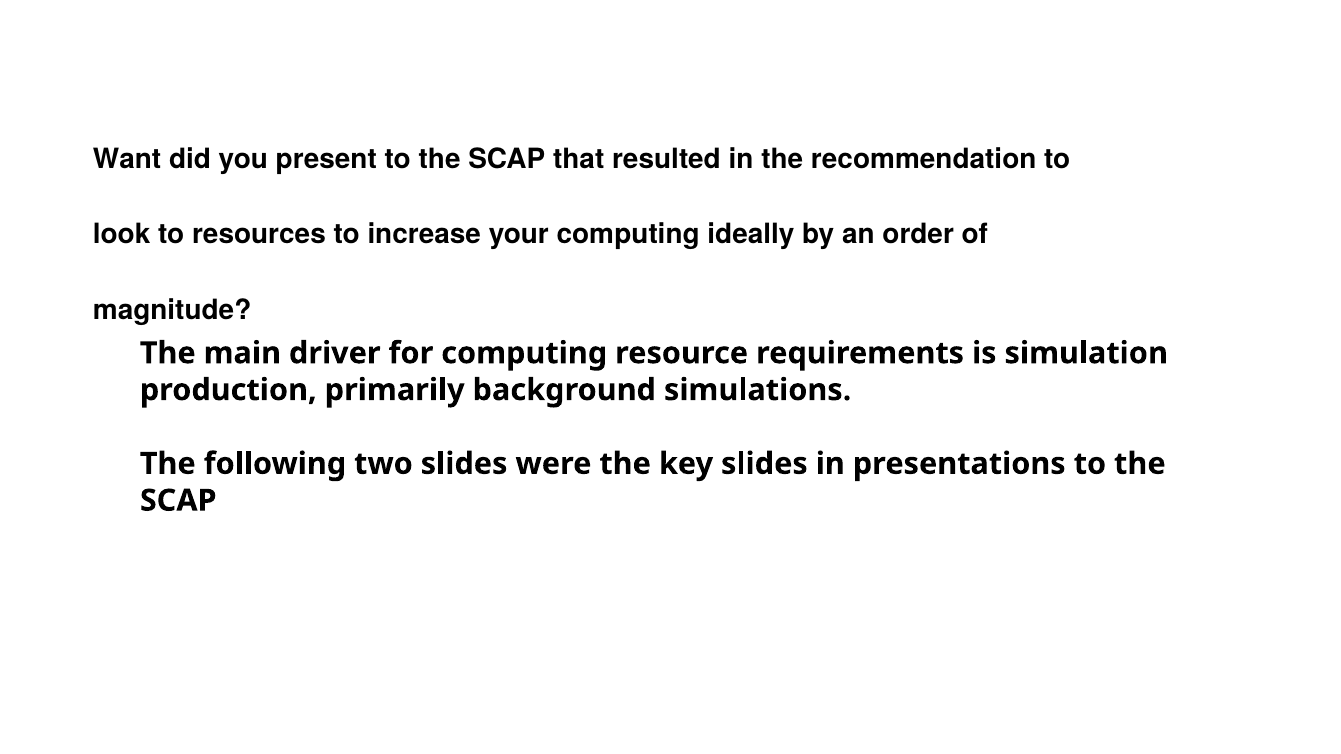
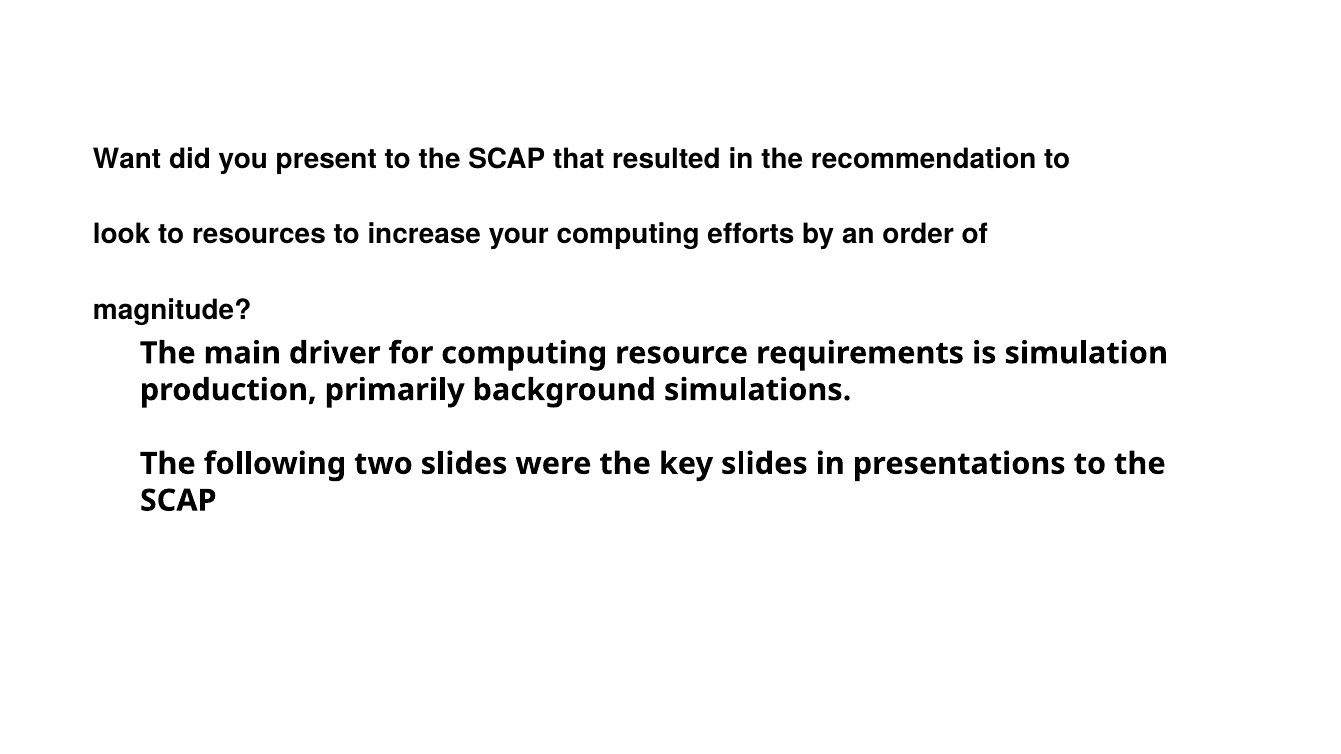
ideally: ideally -> efforts
